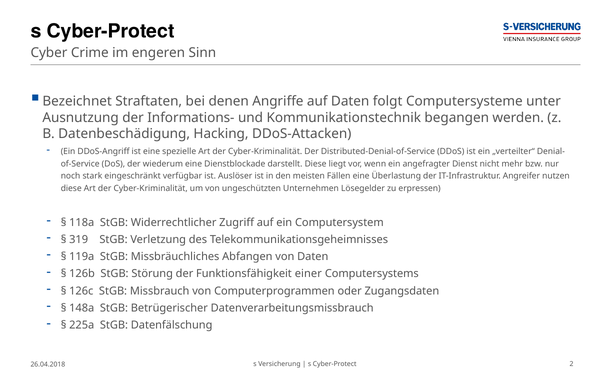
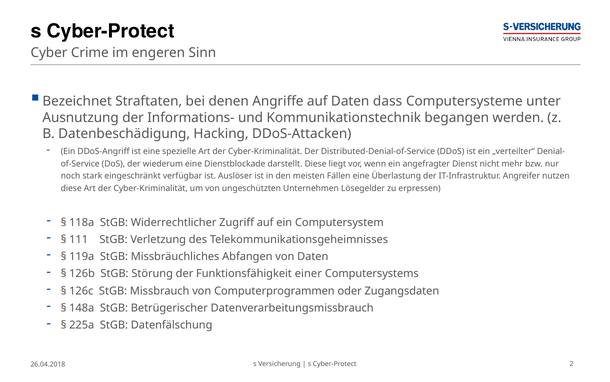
folgt: folgt -> dass
319: 319 -> 111
